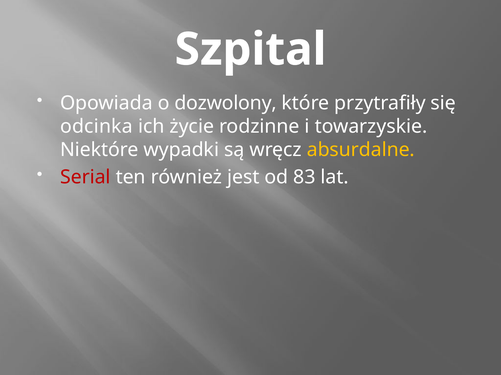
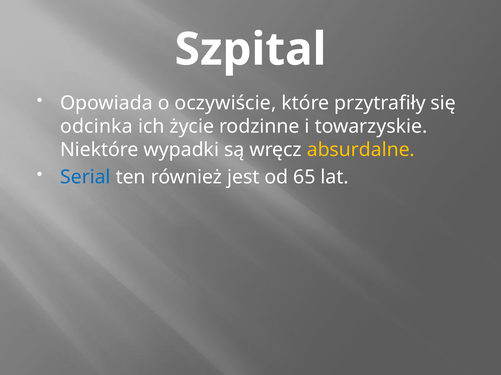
dozwolony: dozwolony -> oczywiście
Serial colour: red -> blue
83: 83 -> 65
